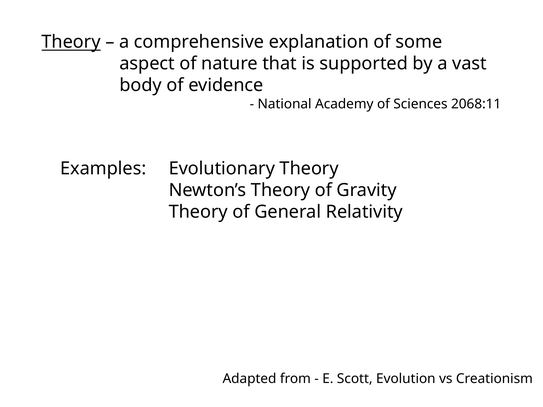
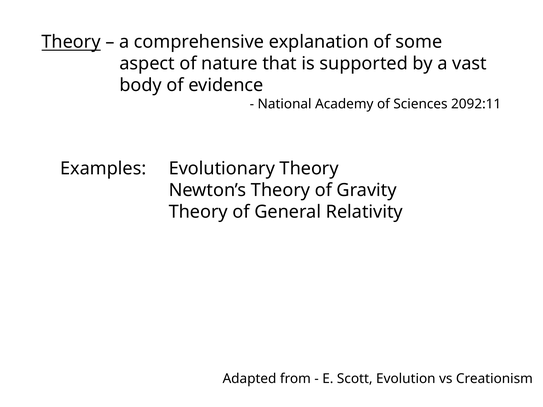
2068:11: 2068:11 -> 2092:11
